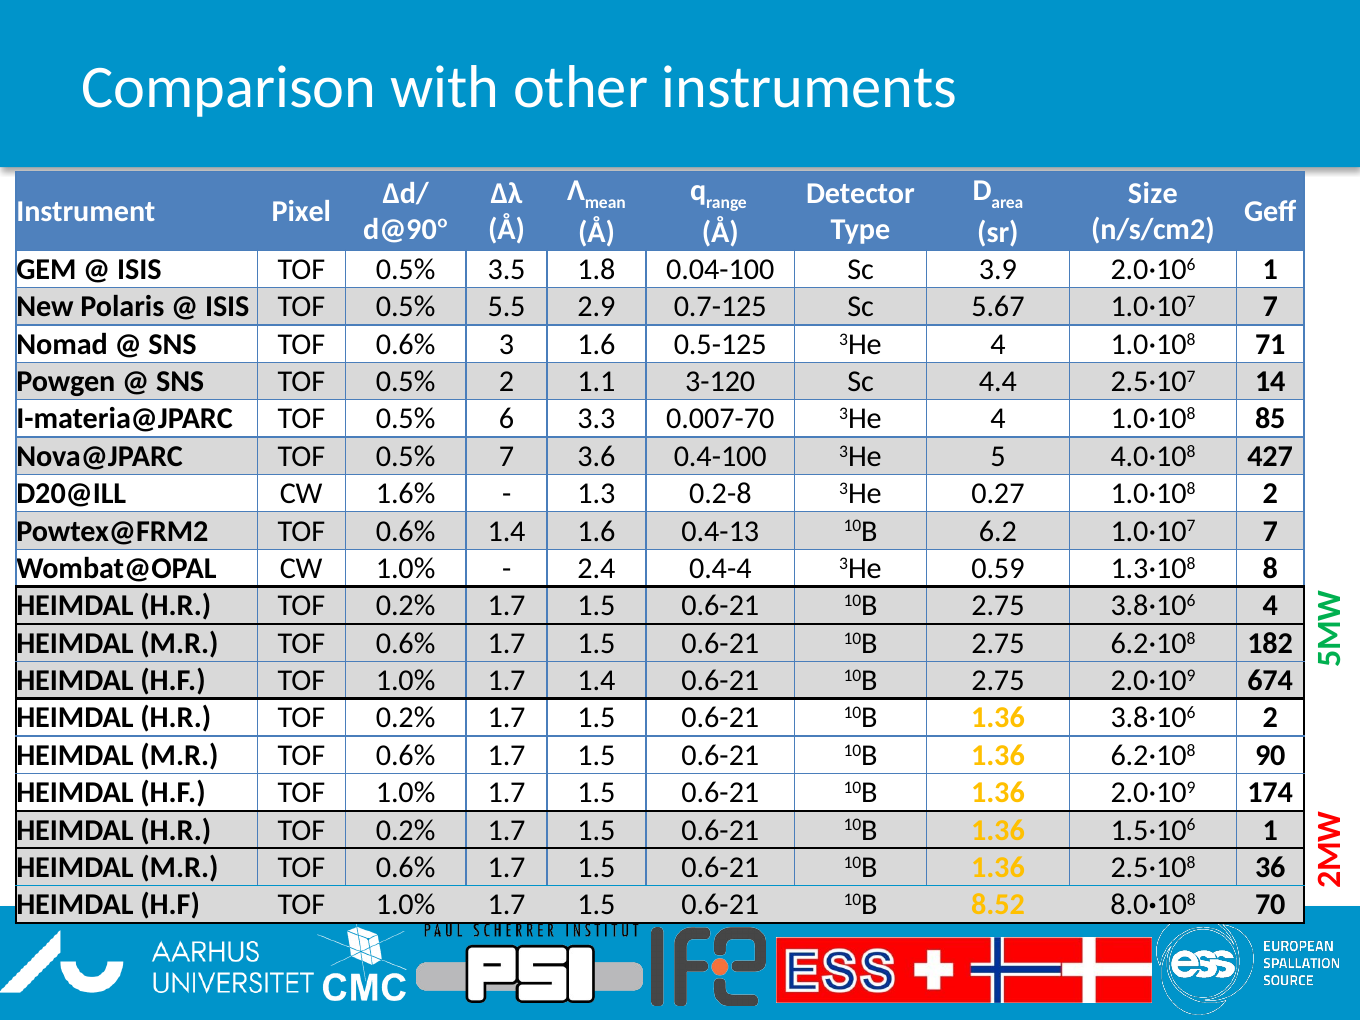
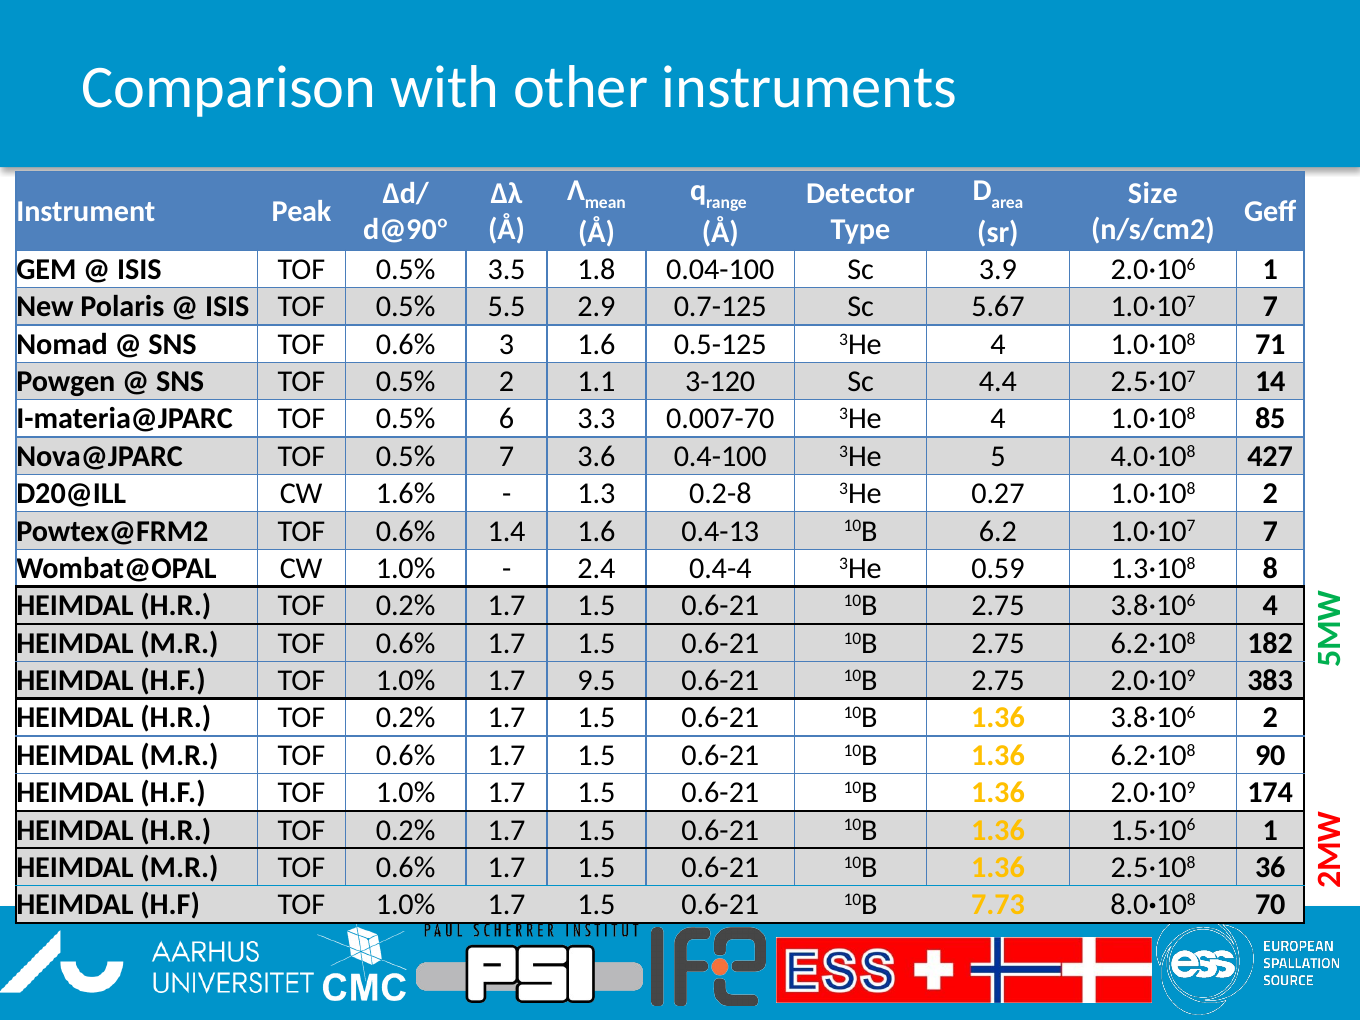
Pixel: Pixel -> Peak
1.7 1.4: 1.4 -> 9.5
674: 674 -> 383
8.52: 8.52 -> 7.73
